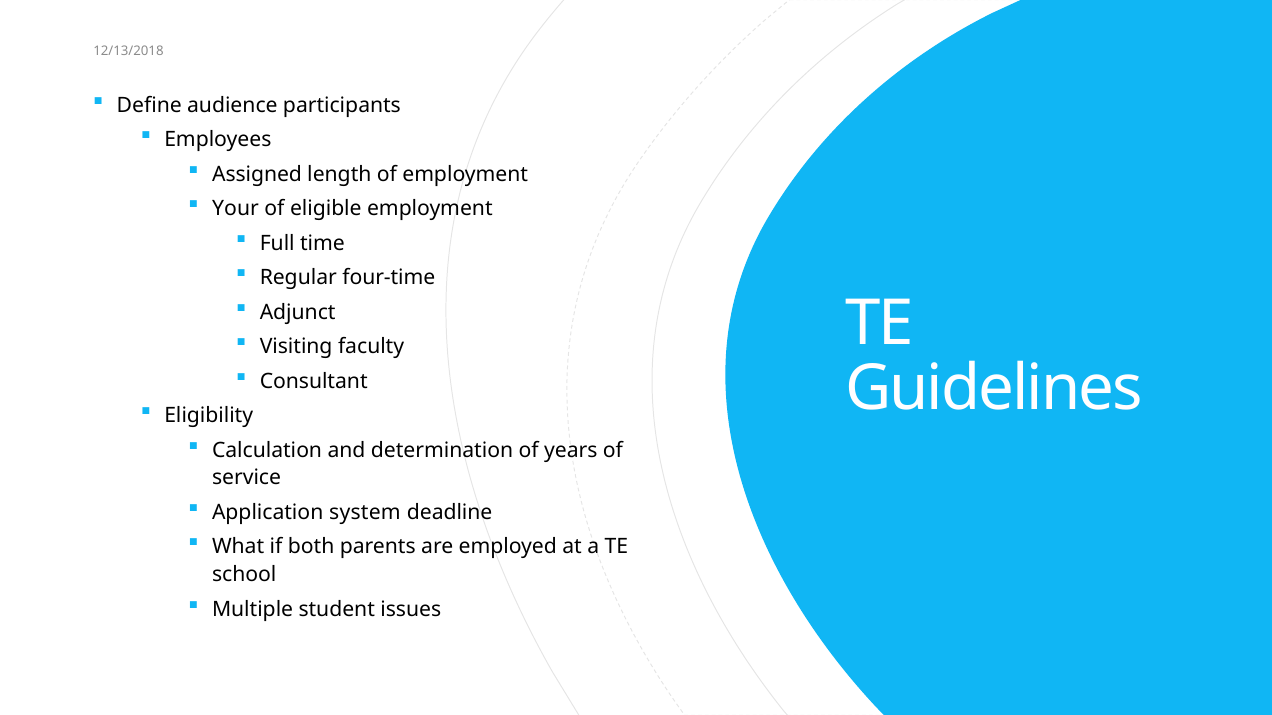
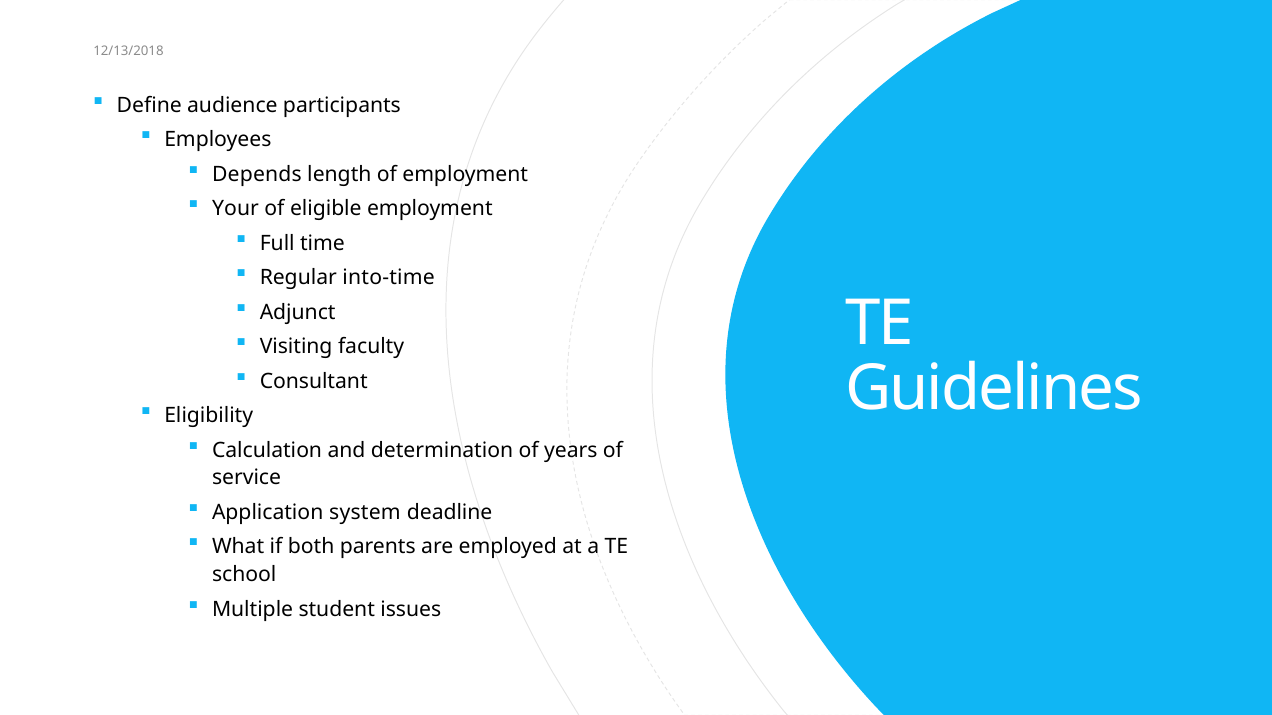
Assigned: Assigned -> Depends
four-time: four-time -> into-time
